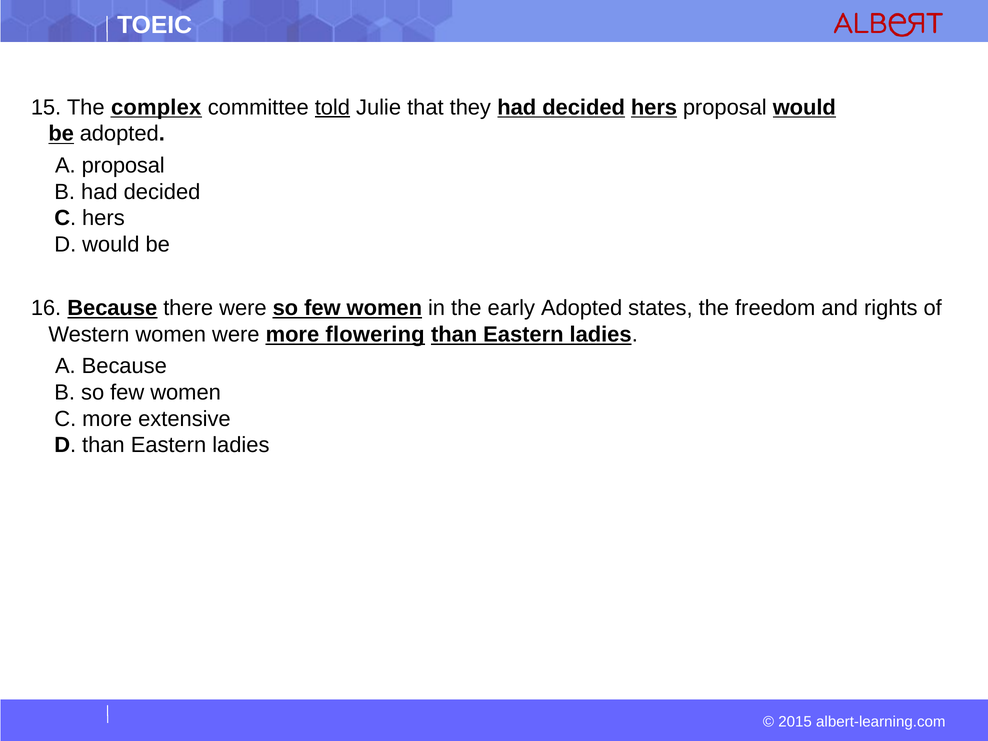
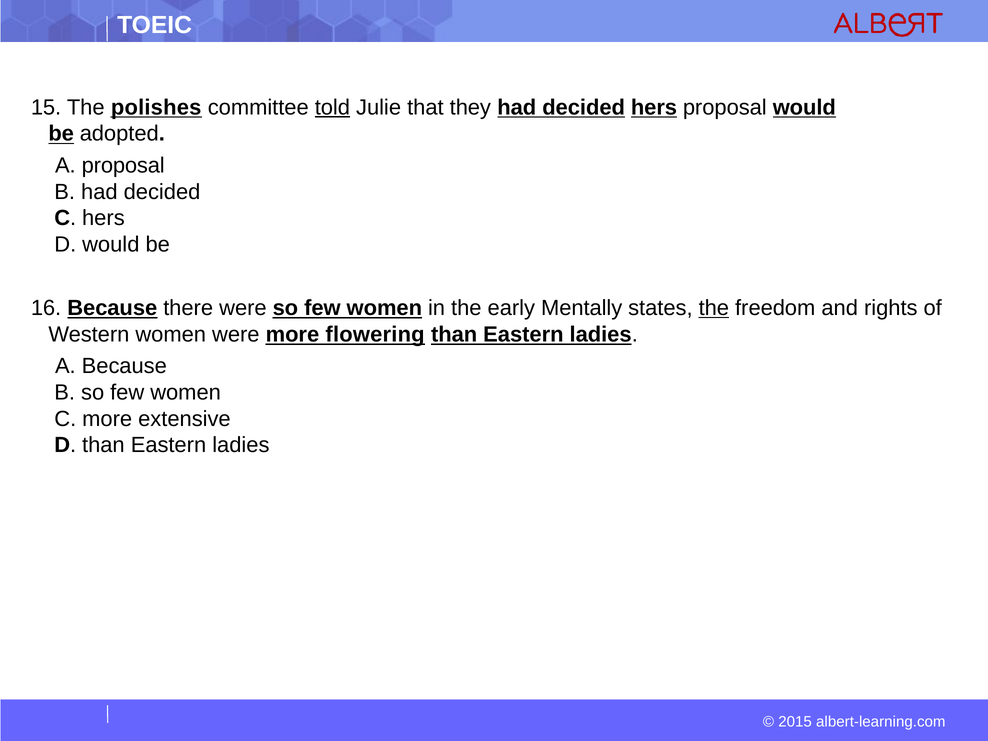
complex: complex -> polishes
early Adopted: Adopted -> Mentally
the at (714, 308) underline: none -> present
